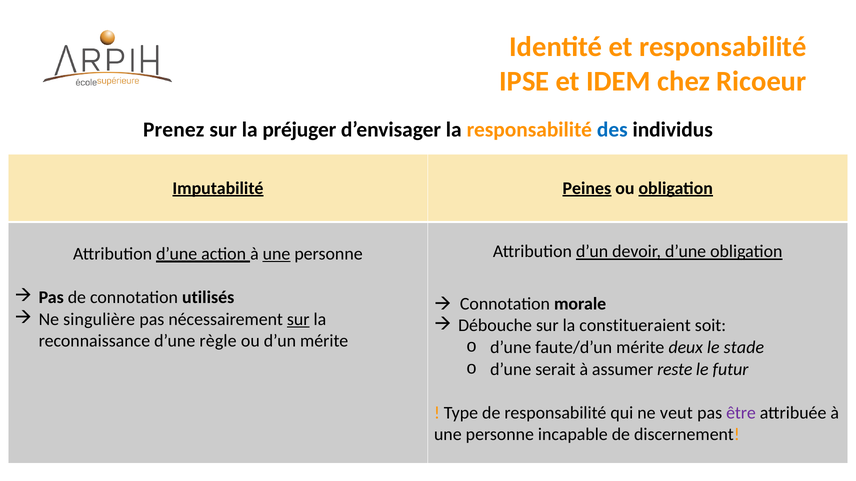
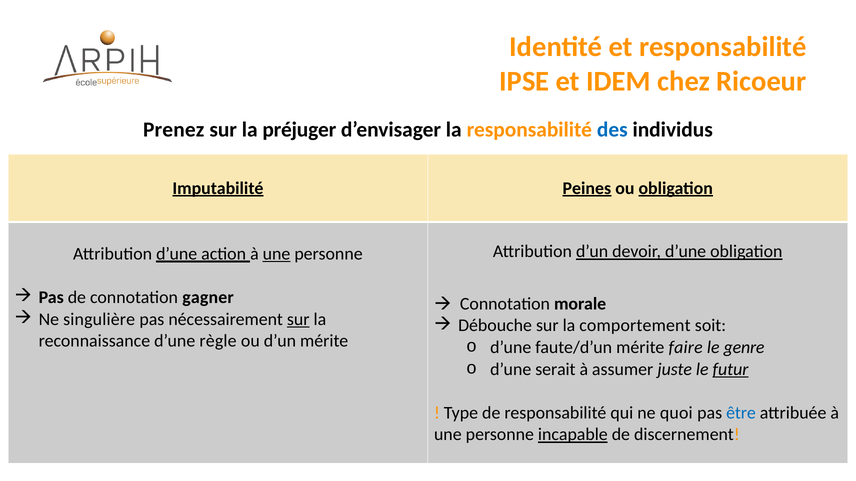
utilisés: utilisés -> gagner
constitueraient: constitueraient -> comportement
deux: deux -> faire
stade: stade -> genre
reste: reste -> juste
futur underline: none -> present
veut: veut -> quoi
être colour: purple -> blue
incapable underline: none -> present
